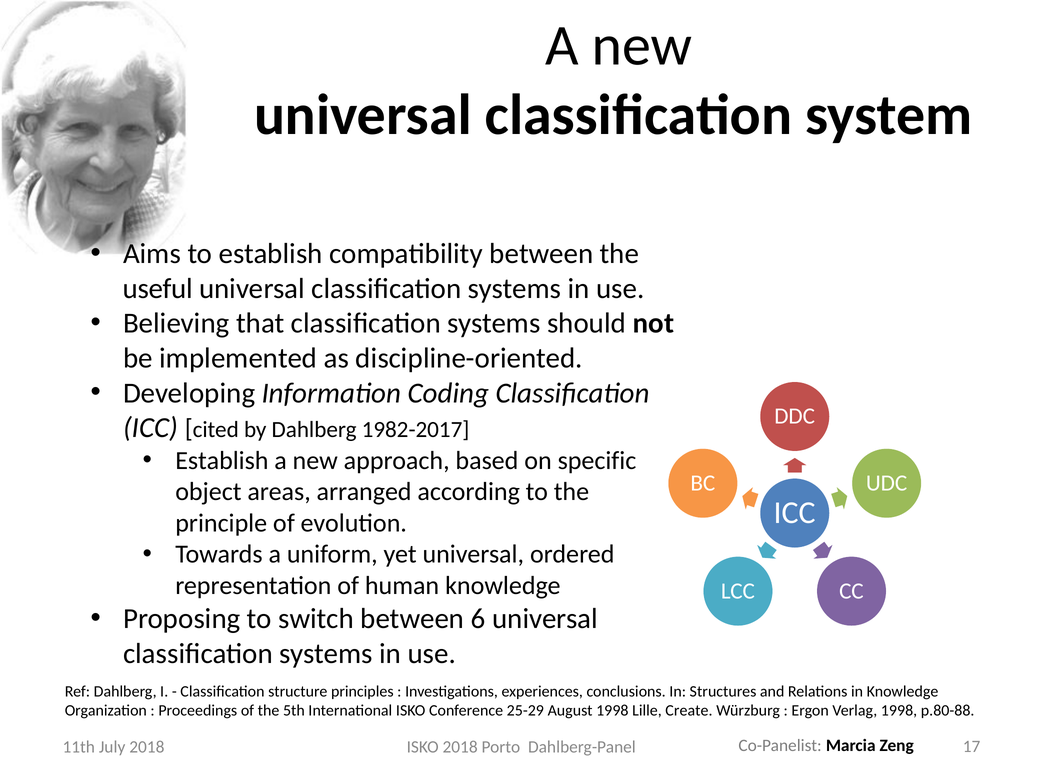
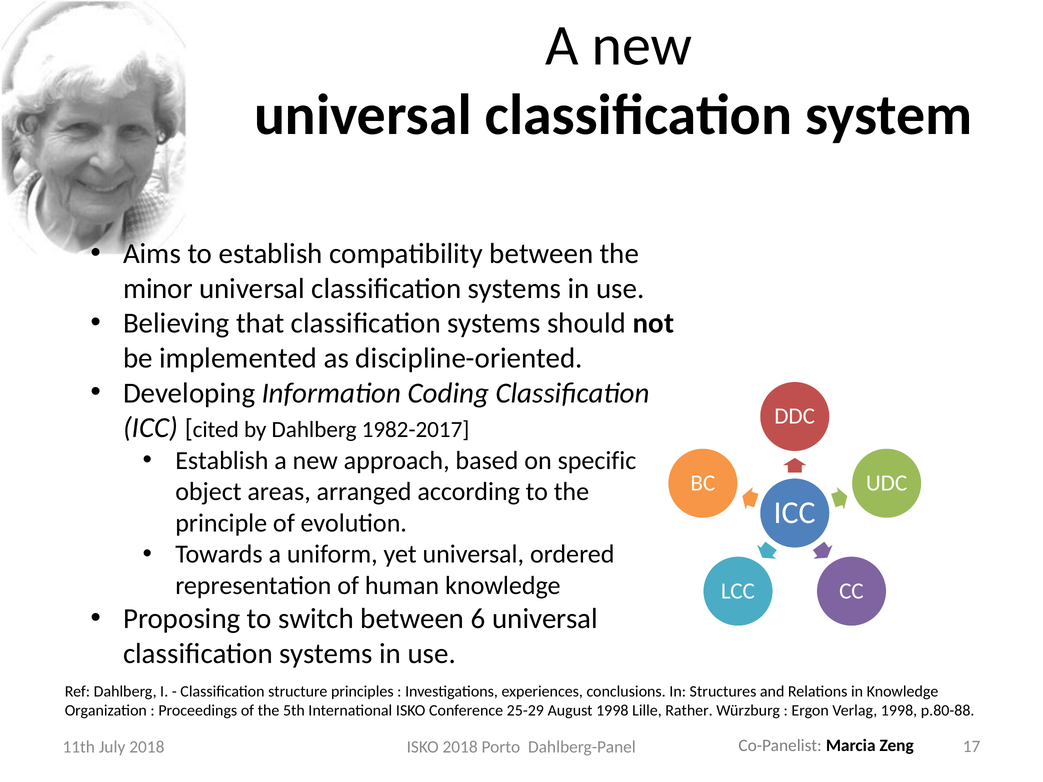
useful: useful -> minor
Create: Create -> Rather
